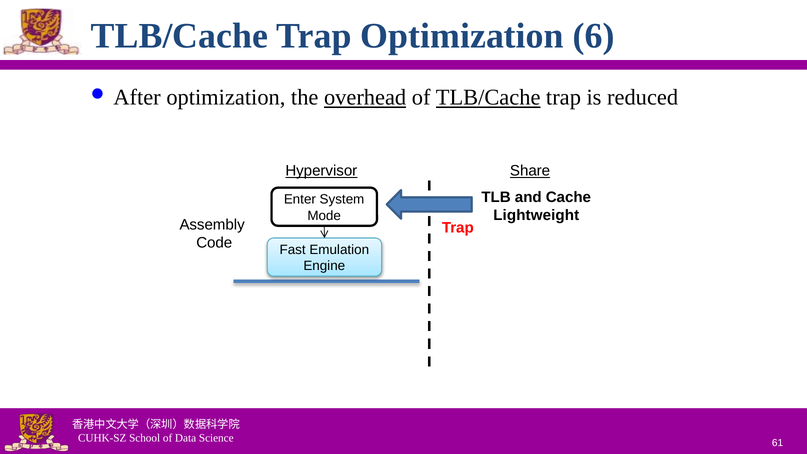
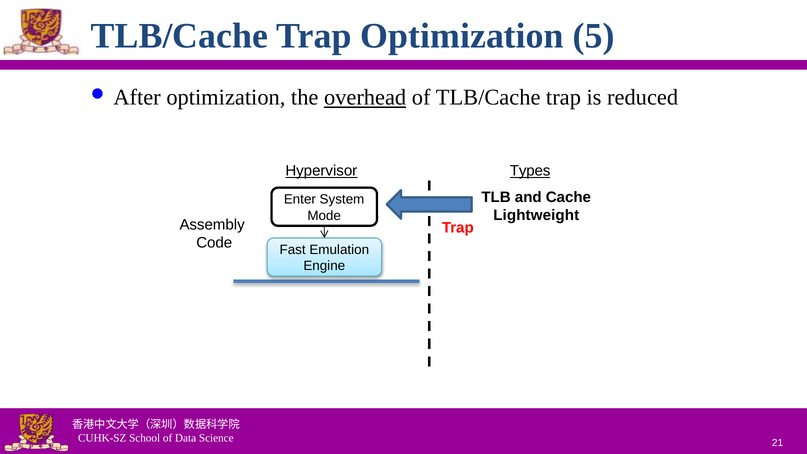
6: 6 -> 5
TLB/Cache at (488, 98) underline: present -> none
Share: Share -> Types
61: 61 -> 21
